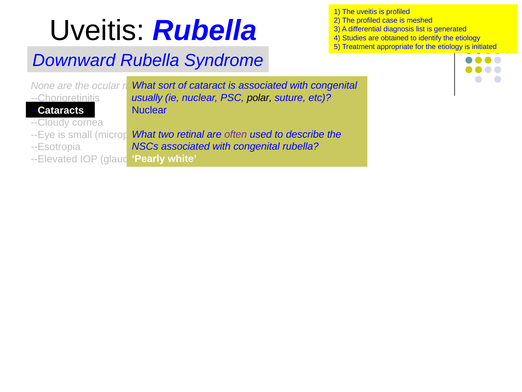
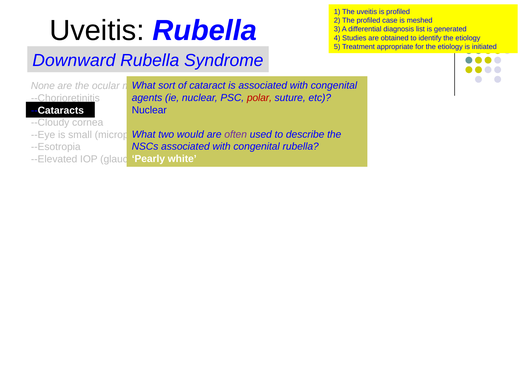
usually: usually -> agents
polar colour: black -> red
retinal: retinal -> would
